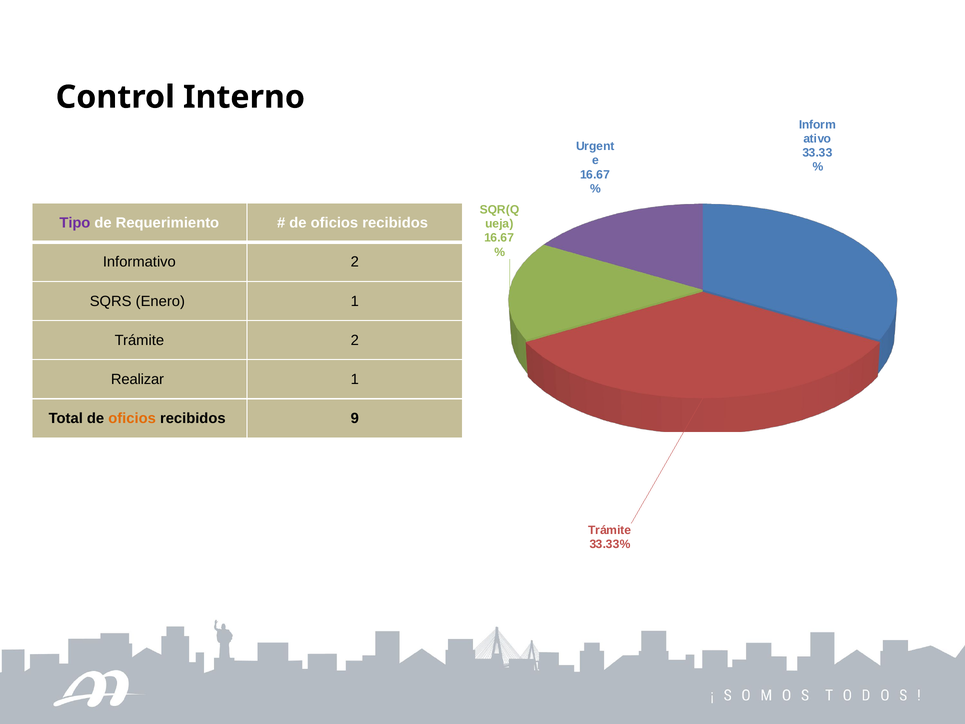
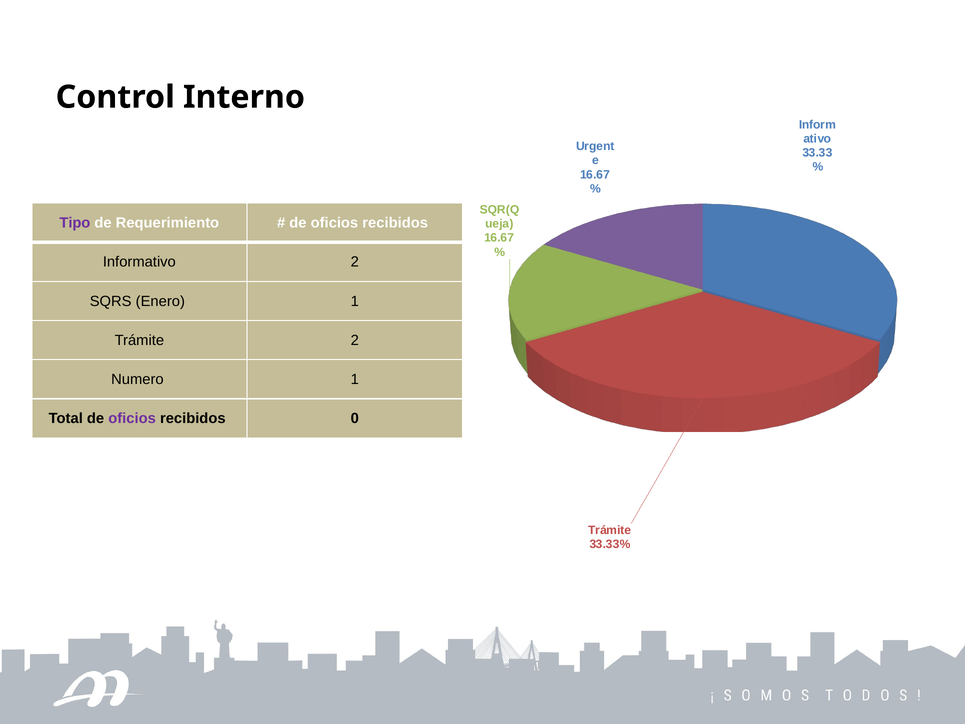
Realizar: Realizar -> Numero
oficios at (132, 418) colour: orange -> purple
9: 9 -> 0
